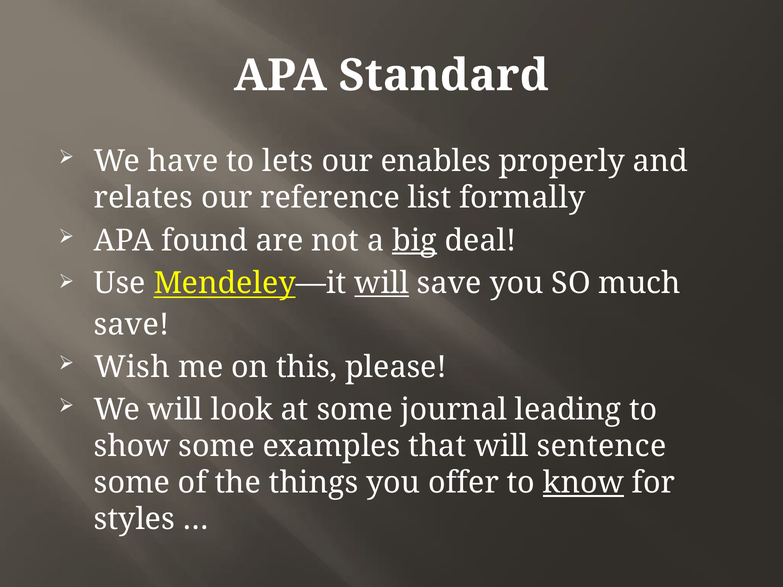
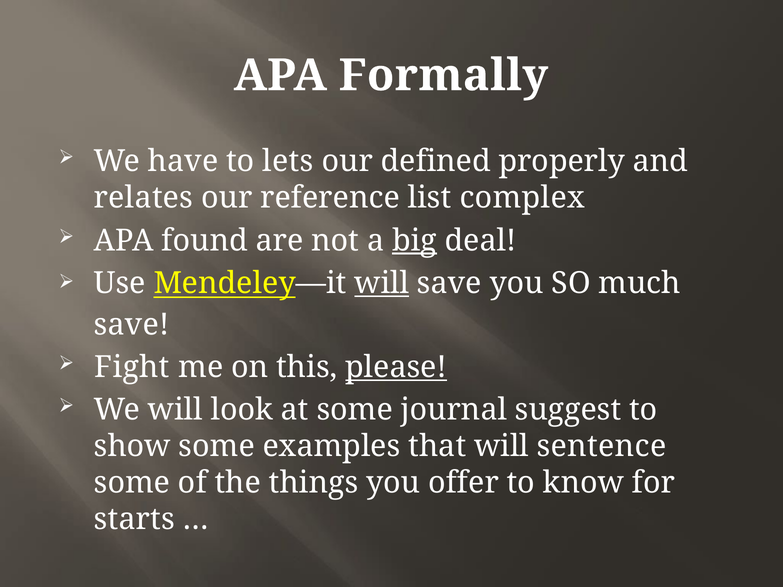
Standard: Standard -> Formally
enables: enables -> defined
formally: formally -> complex
Wish: Wish -> Fight
please underline: none -> present
leading: leading -> suggest
know underline: present -> none
styles: styles -> starts
